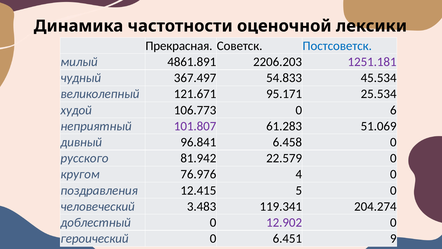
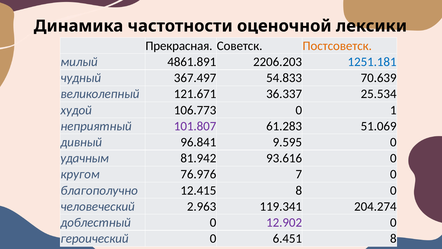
Постсоветск colour: blue -> orange
1251.181 colour: purple -> blue
45.534: 45.534 -> 70.639
95.171: 95.171 -> 36.337
6: 6 -> 1
6.458: 6.458 -> 9.595
русского: русского -> удачным
22.579: 22.579 -> 93.616
4: 4 -> 7
поздравления: поздравления -> благополучно
12.415 5: 5 -> 8
3.483: 3.483 -> 2.963
6.451 9: 9 -> 8
